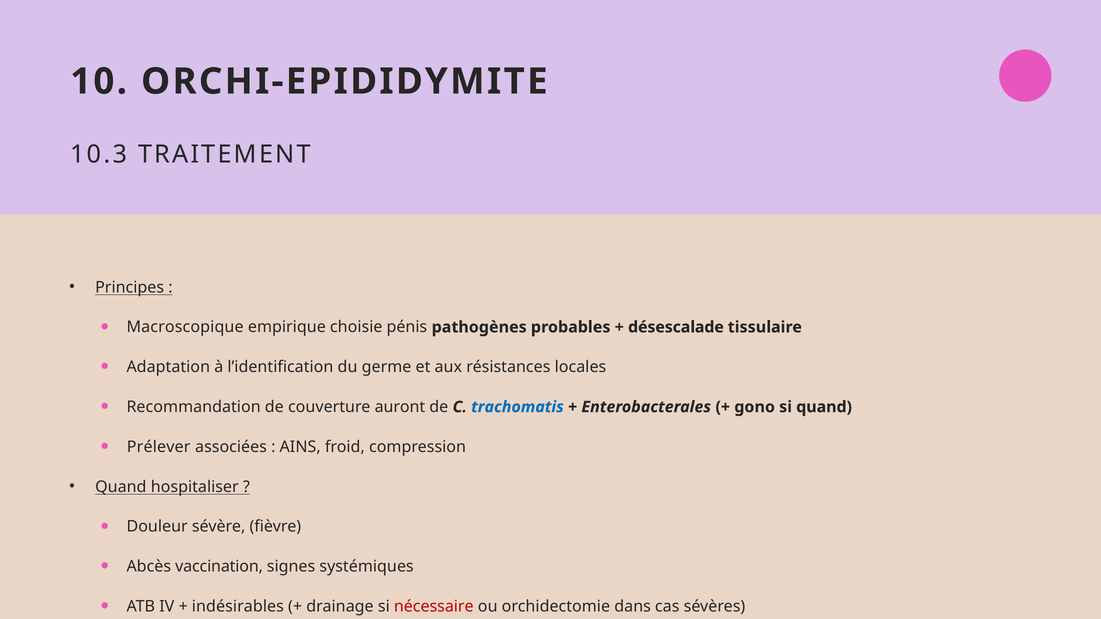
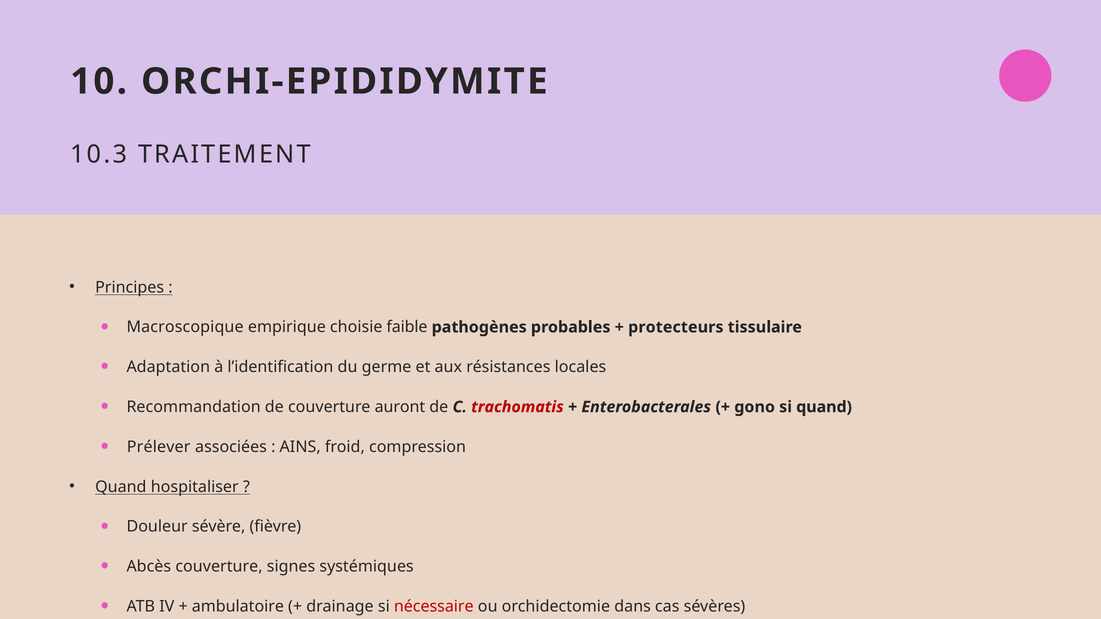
pénis: pénis -> faible
désescalade: désescalade -> protecteurs
trachomatis colour: blue -> red
Abcès vaccination: vaccination -> couverture
indésirables: indésirables -> ambulatoire
